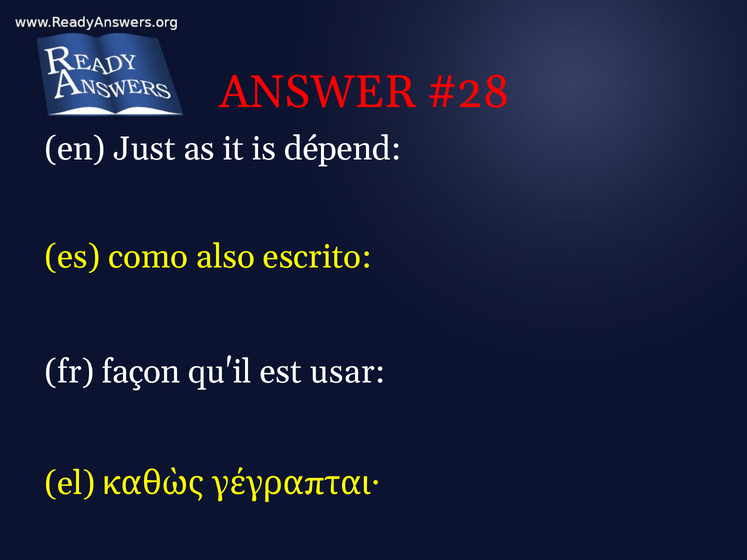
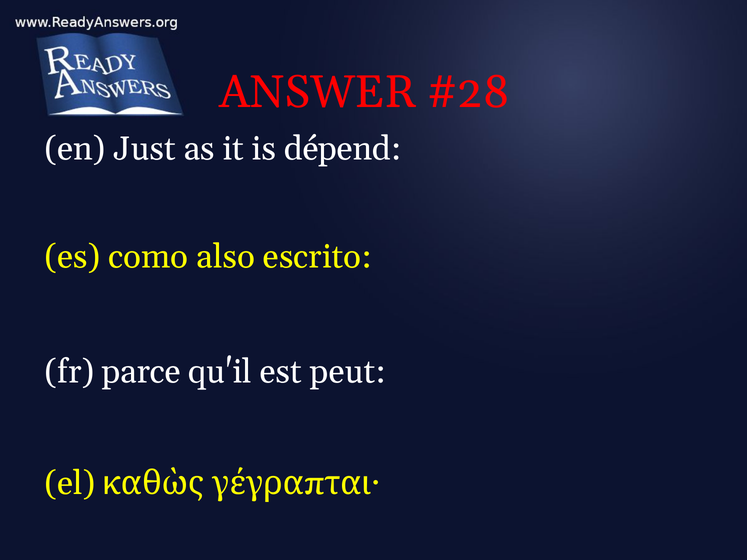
façon: façon -> parce
usar: usar -> peut
